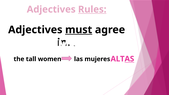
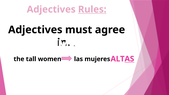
must underline: present -> none
